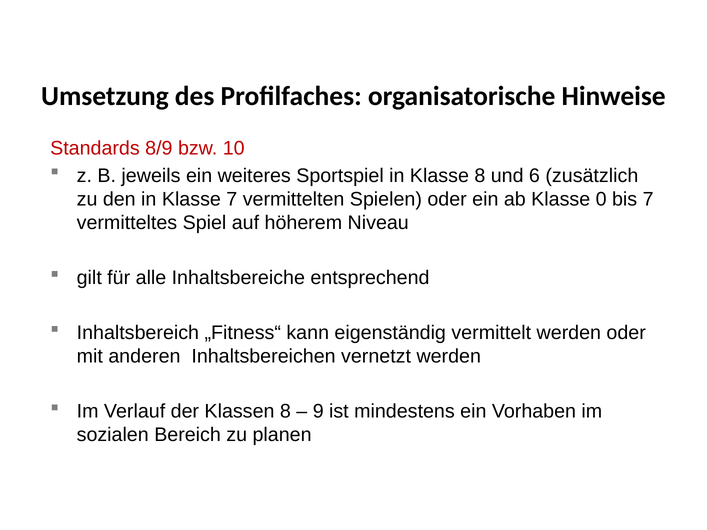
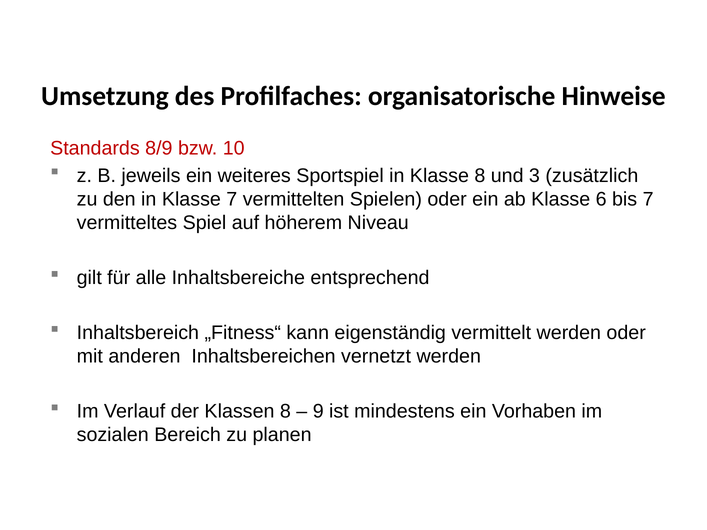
6: 6 -> 3
0: 0 -> 6
